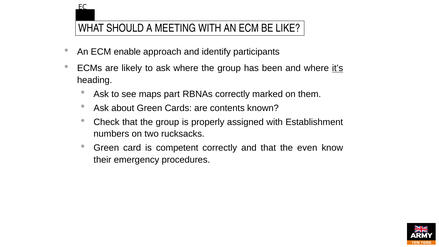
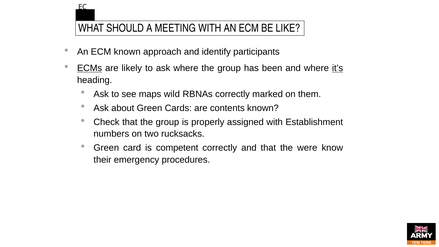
ECM enable: enable -> known
ECMs underline: none -> present
part: part -> wild
even: even -> were
